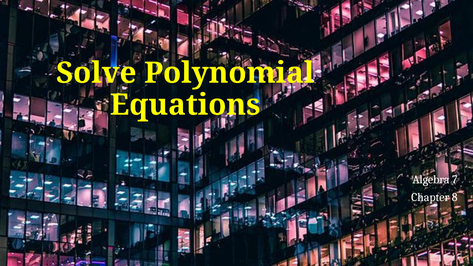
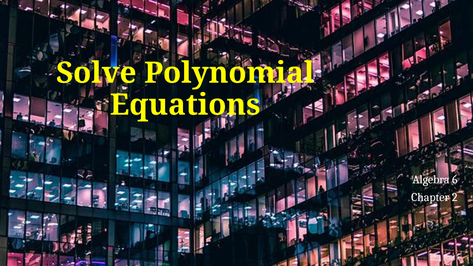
7: 7 -> 6
8: 8 -> 2
